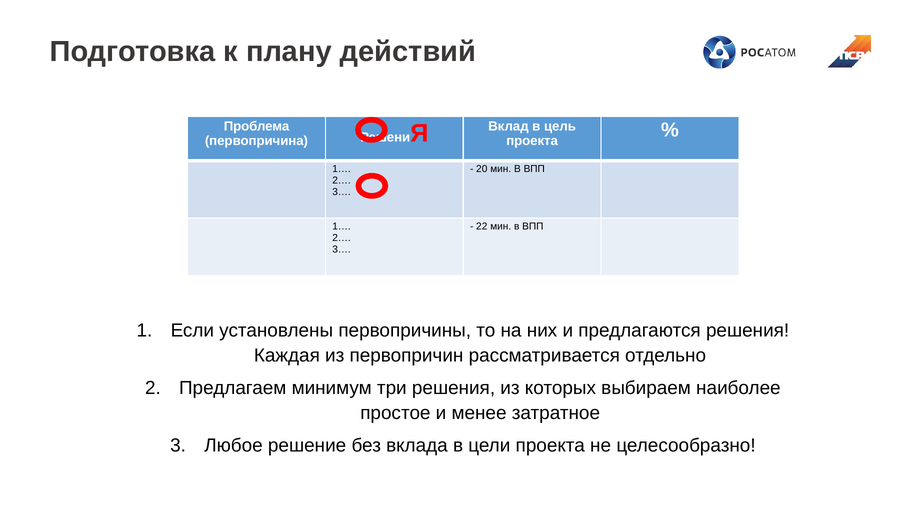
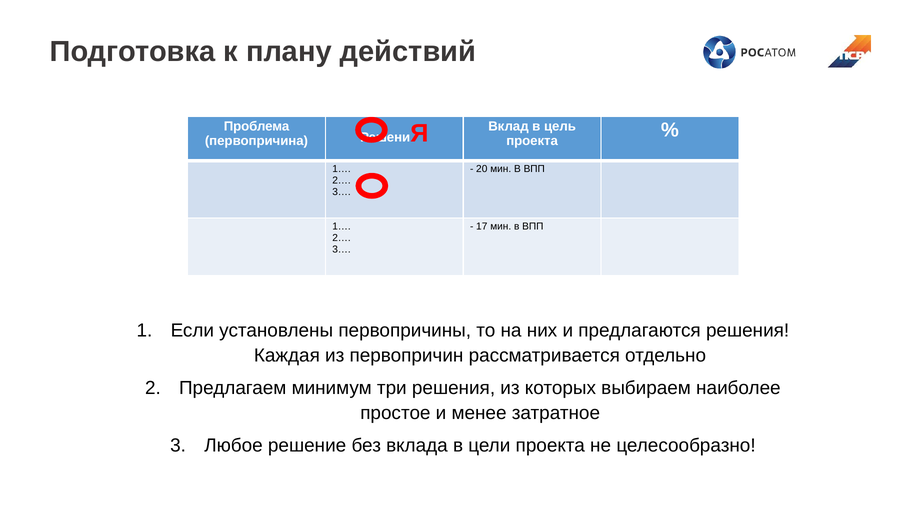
22: 22 -> 17
